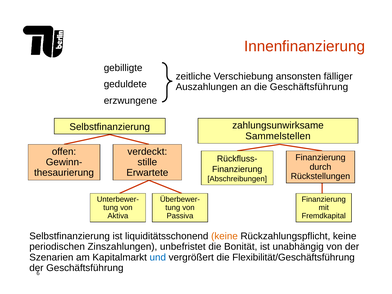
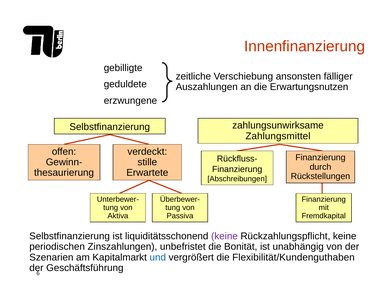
die Geschäftsführung: Geschäftsführung -> Erwartungsnutzen
Sammelstellen: Sammelstellen -> Zahlungsmittel
keine at (224, 236) colour: orange -> purple
Flexibilität/Geschäftsführung: Flexibilität/Geschäftsführung -> Flexibilität/Kundenguthaben
